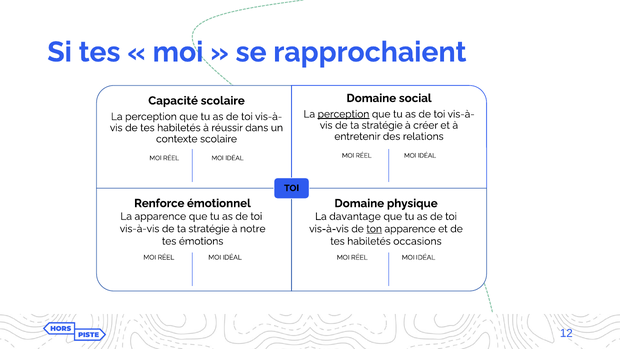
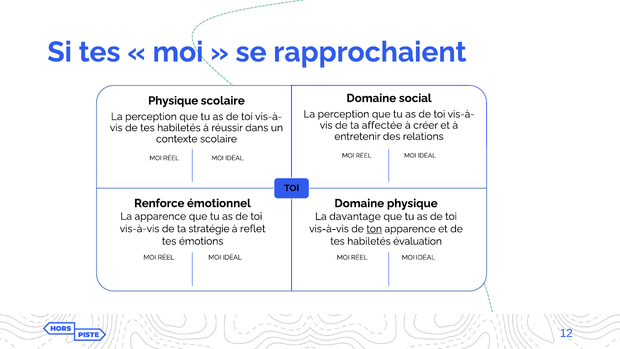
Capacité at (173, 101): Capacité -> Physique
perception at (343, 114) underline: present -> none
stratégie at (382, 125): stratégie -> affectée
notre: notre -> reflet
occasions: occasions -> évaluation
